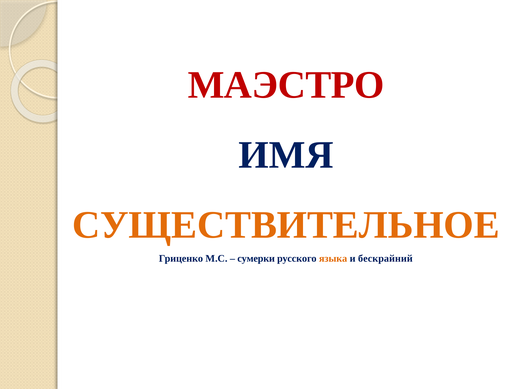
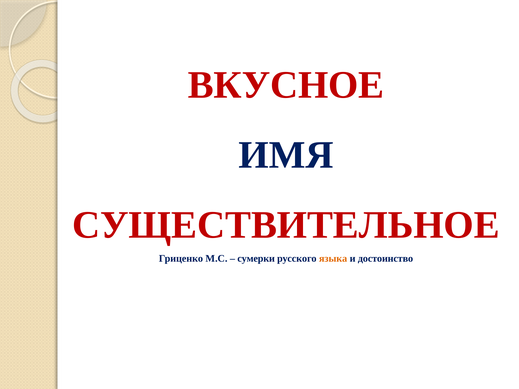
МАЭСТРО: МАЭСТРО -> ВКУСНОЕ
СУЩЕСТВИТЕЛЬНОЕ colour: orange -> red
бескрайний: бескрайний -> достоинство
